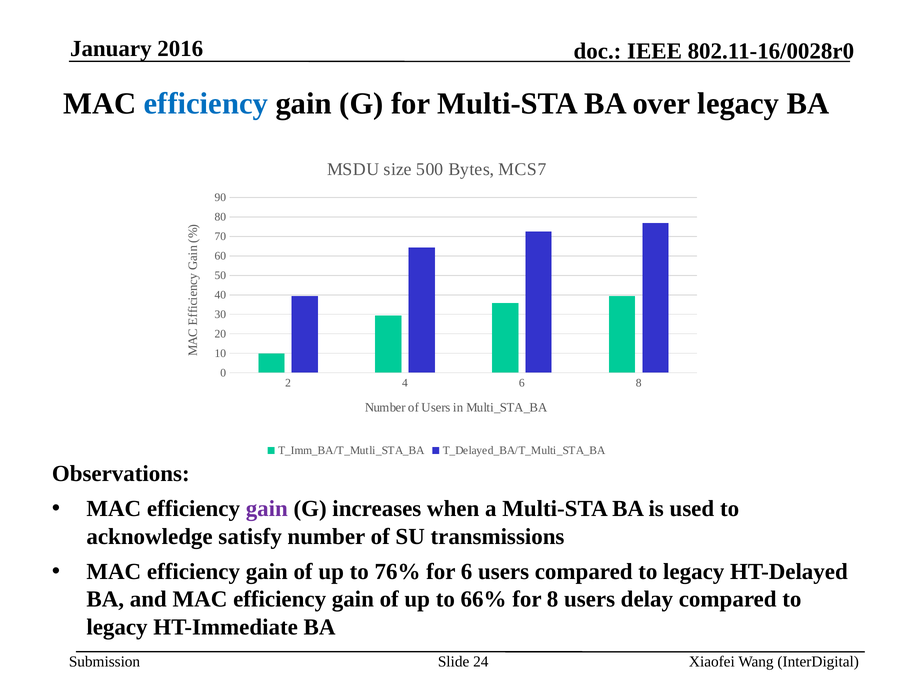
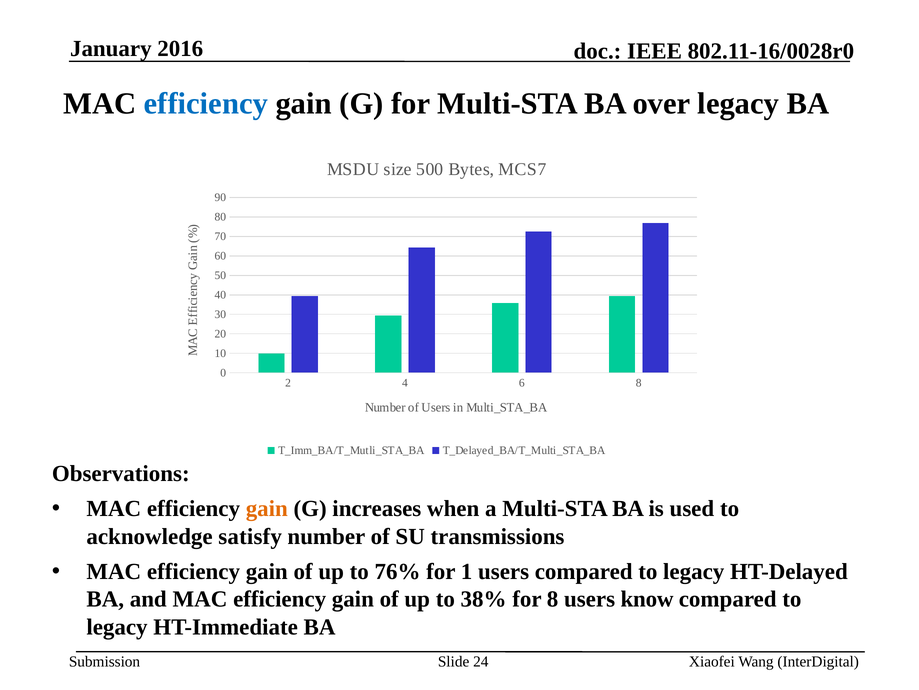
gain at (267, 508) colour: purple -> orange
for 6: 6 -> 1
66%: 66% -> 38%
delay: delay -> know
